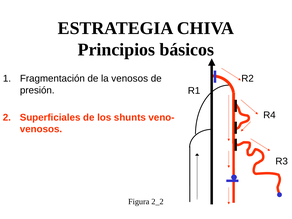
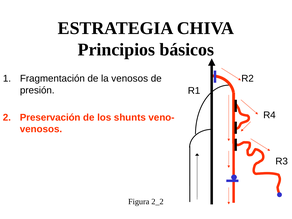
Superficiales: Superficiales -> Preservación
